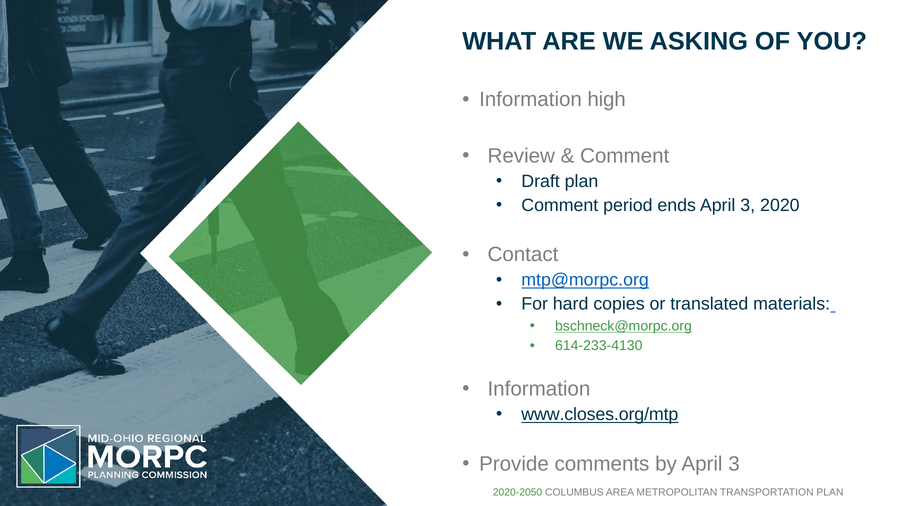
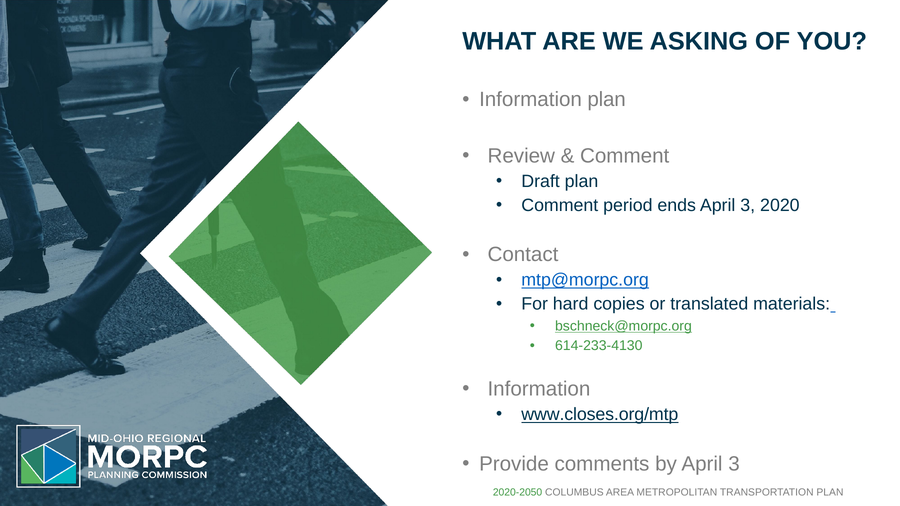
Information high: high -> plan
